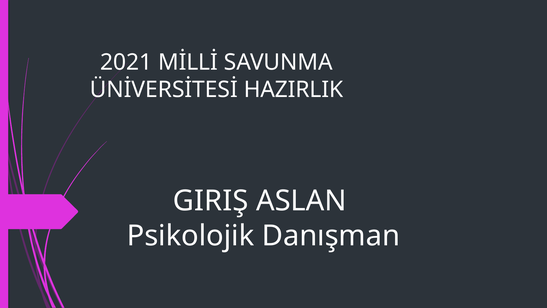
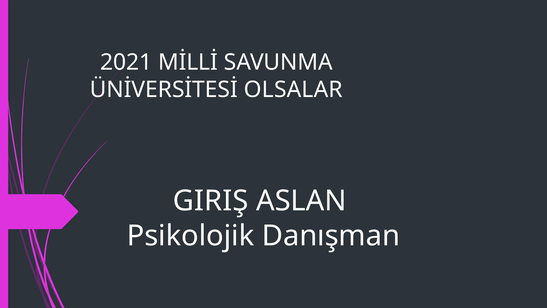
HAZIRLIK: HAZIRLIK -> OLSALAR
